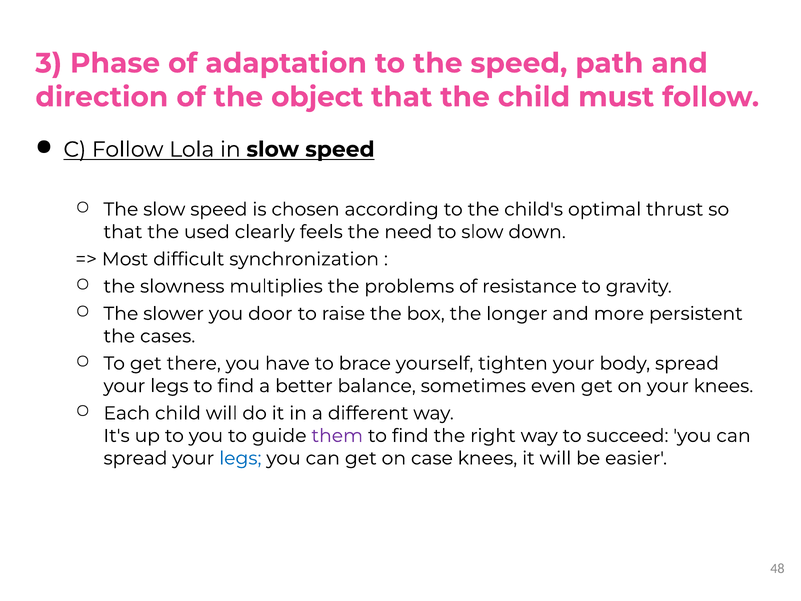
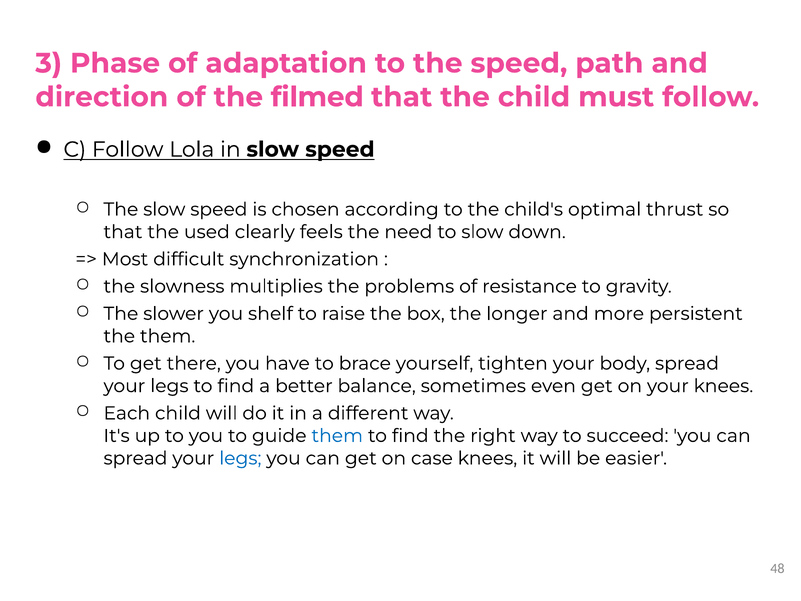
object: object -> filmed
door: door -> shelf
the cases: cases -> them
them at (337, 436) colour: purple -> blue
